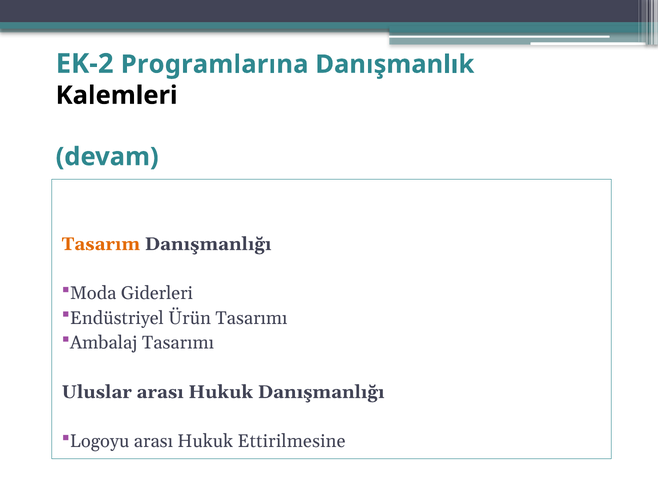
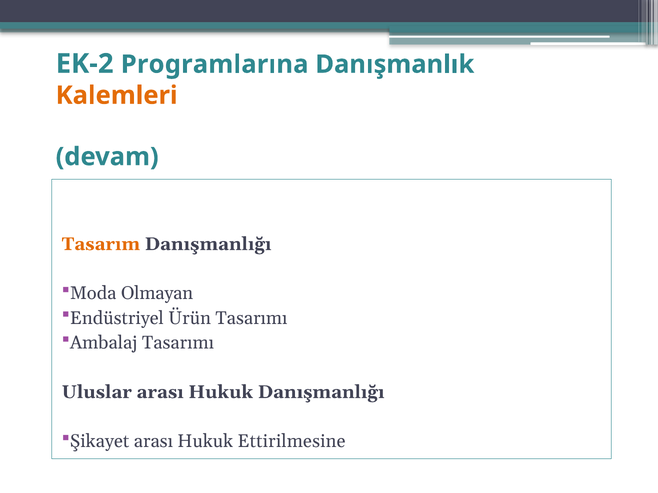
Kalemleri colour: black -> orange
Giderleri: Giderleri -> Olmayan
Logoyu: Logoyu -> Şikayet
